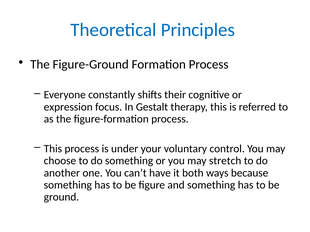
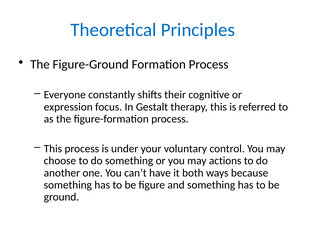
stretch: stretch -> actions
